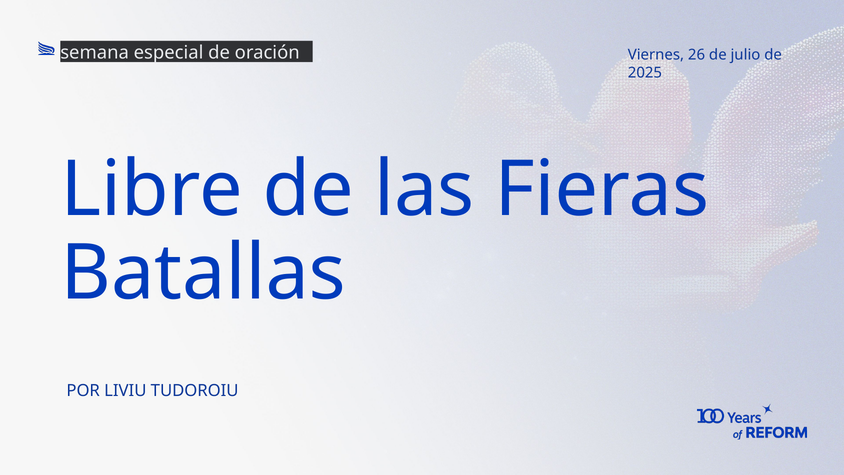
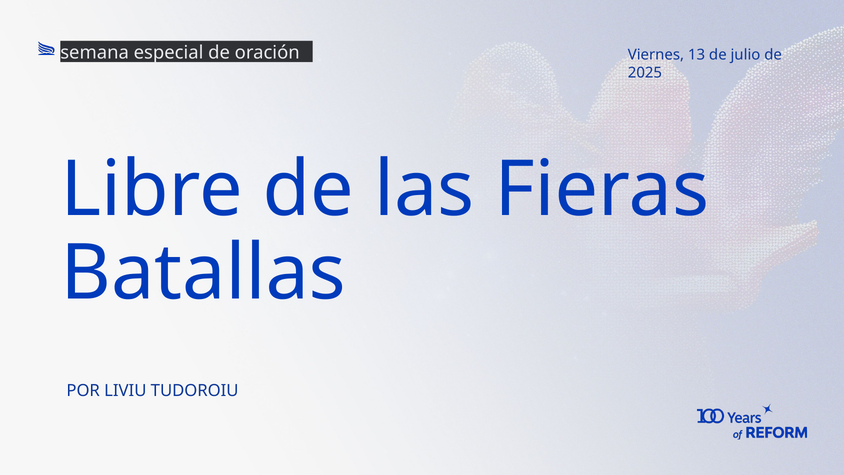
26: 26 -> 13
